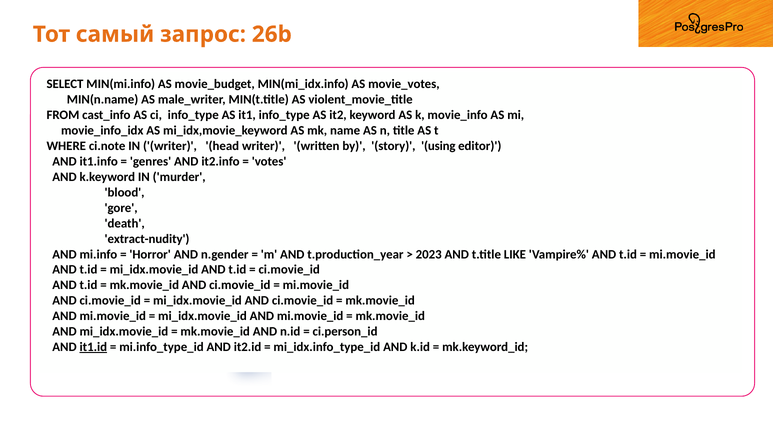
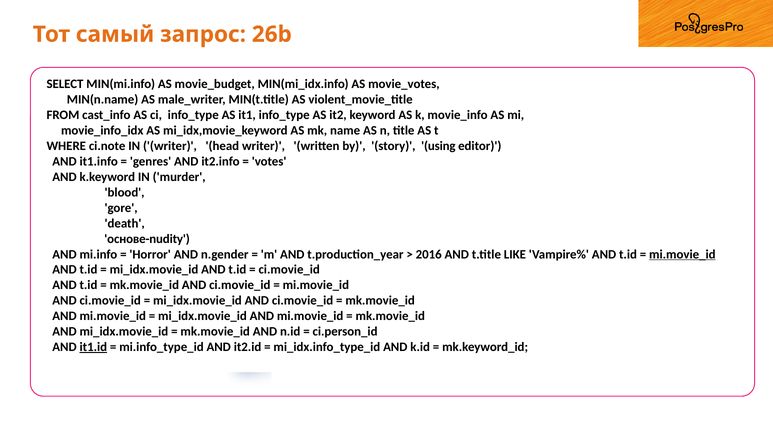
extract-nudity: extract-nudity -> основе-nudity
2023: 2023 -> 2016
mi.movie_id at (682, 254) underline: none -> present
